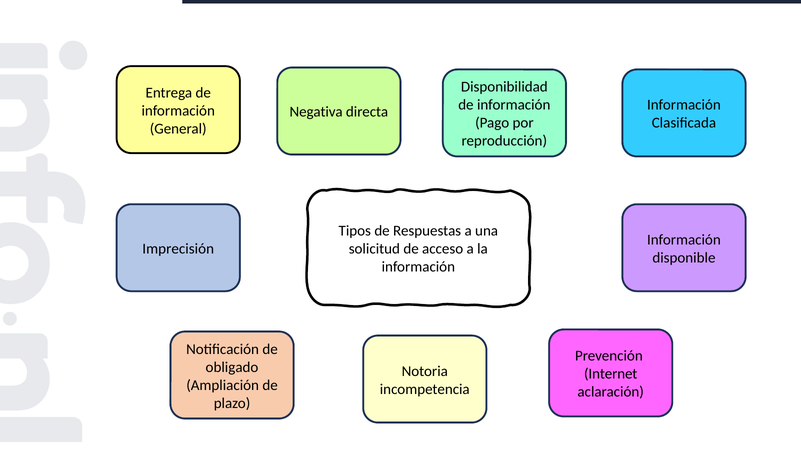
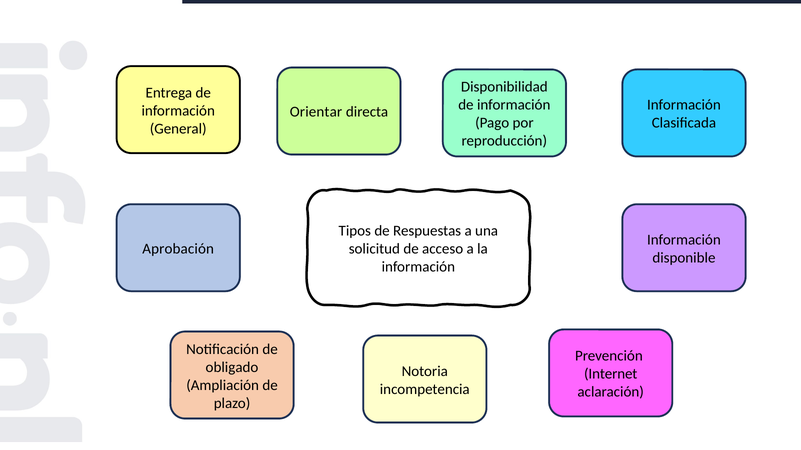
Negativa: Negativa -> Orientar
Imprecisión: Imprecisión -> Aprobación
